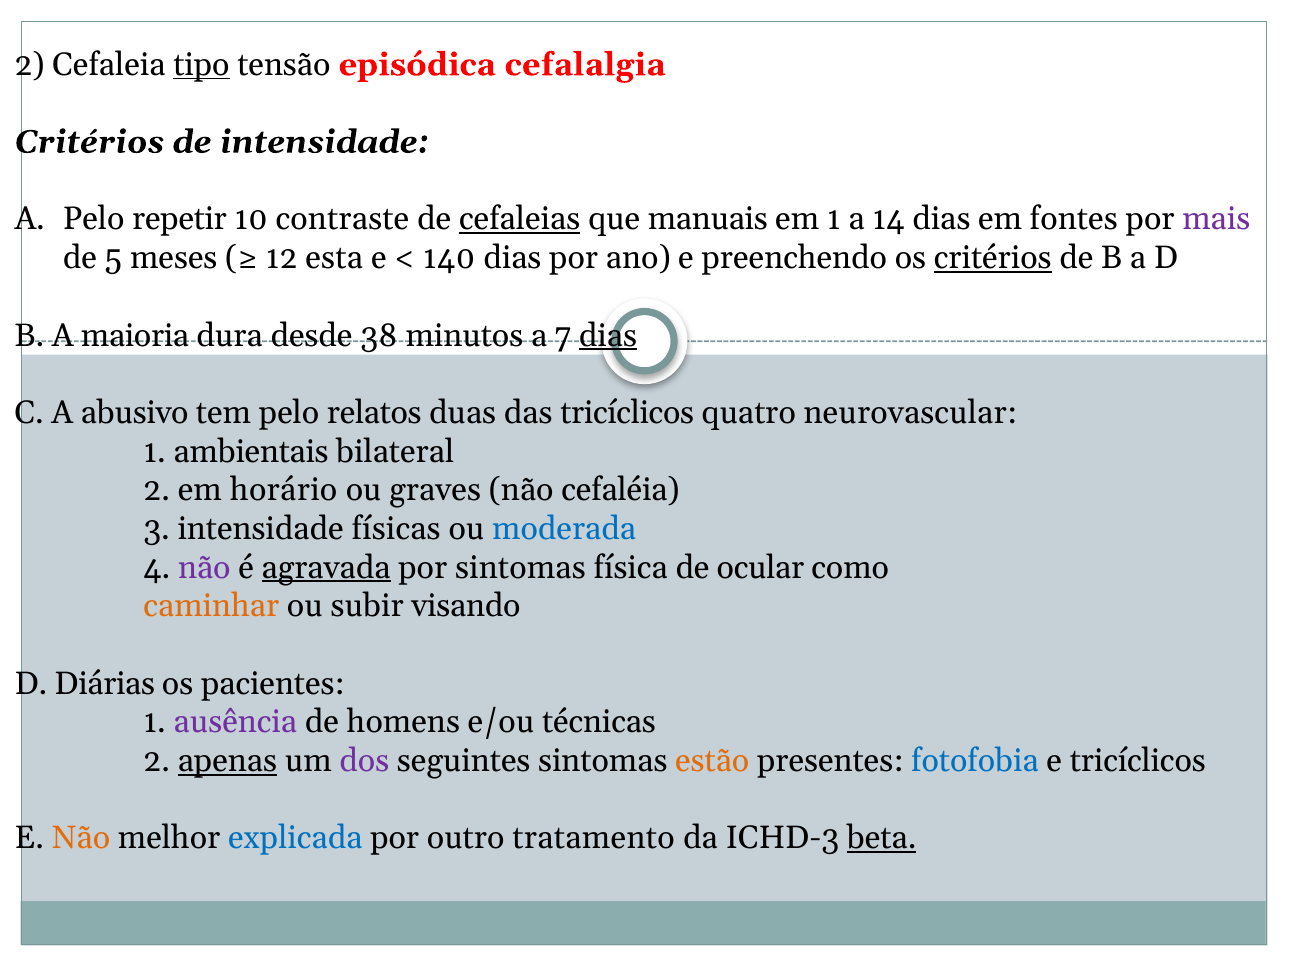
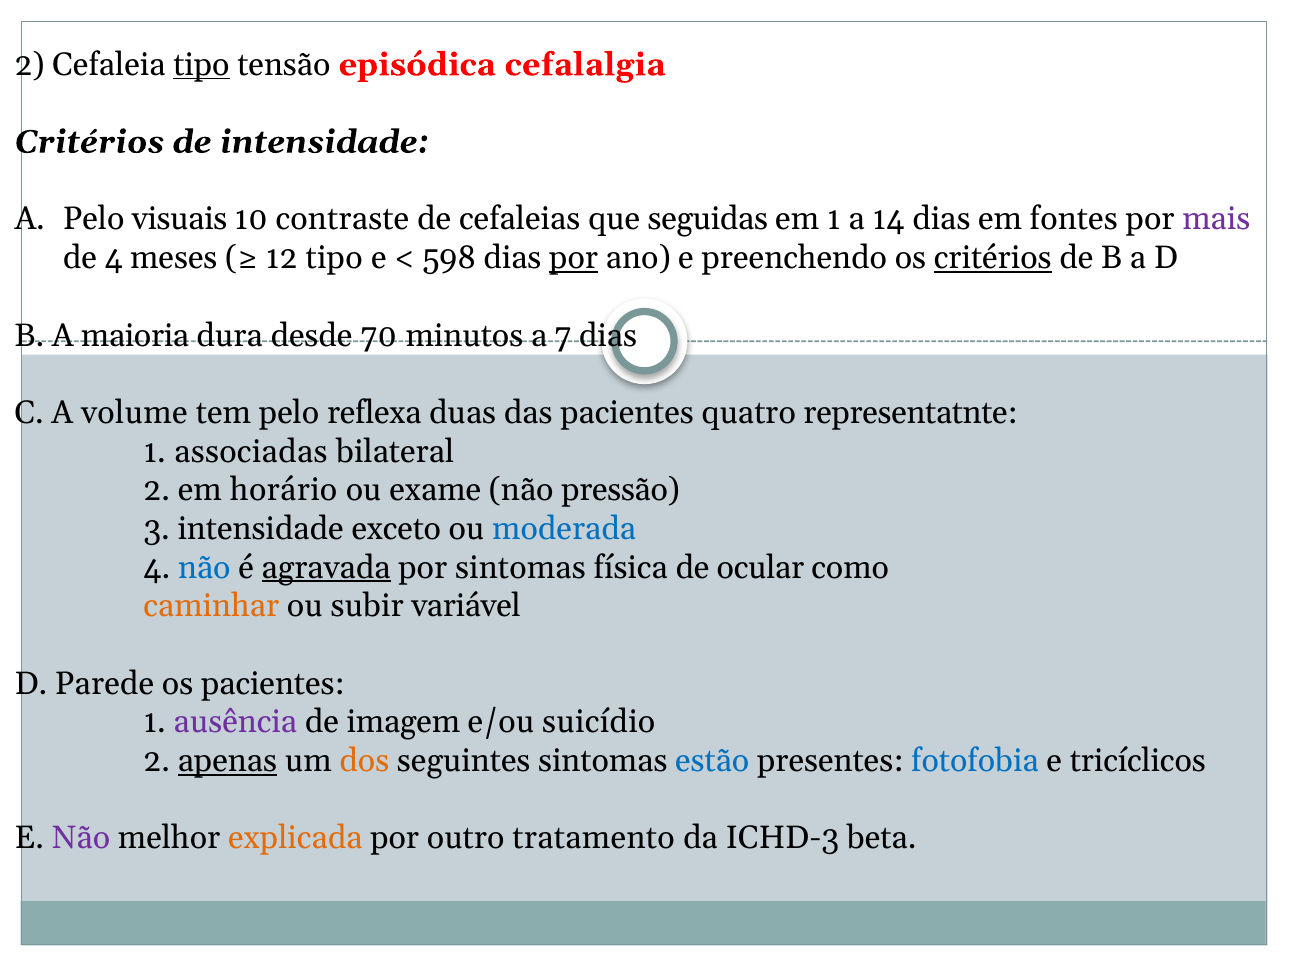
repetir: repetir -> visuais
cefaleias underline: present -> none
manuais: manuais -> seguidas
de 5: 5 -> 4
12 esta: esta -> tipo
140: 140 -> 598
por at (574, 258) underline: none -> present
38: 38 -> 70
dias at (608, 335) underline: present -> none
abusivo: abusivo -> volume
relatos: relatos -> reflexa
das tricíclicos: tricíclicos -> pacientes
neurovascular: neurovascular -> representatnte
ambientais: ambientais -> associadas
graves: graves -> exame
cefaléia: cefaléia -> pressão
físicas: físicas -> exceto
não at (204, 567) colour: purple -> blue
visando: visando -> variável
Diárias: Diárias -> Parede
homens: homens -> imagem
técnicas: técnicas -> suicídio
dos colour: purple -> orange
estão colour: orange -> blue
Não at (81, 838) colour: orange -> purple
explicada colour: blue -> orange
beta underline: present -> none
